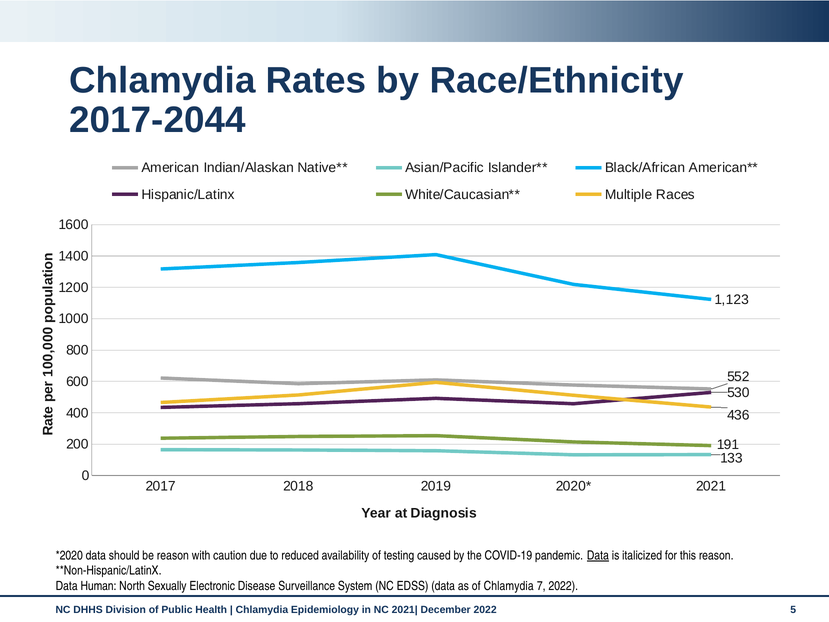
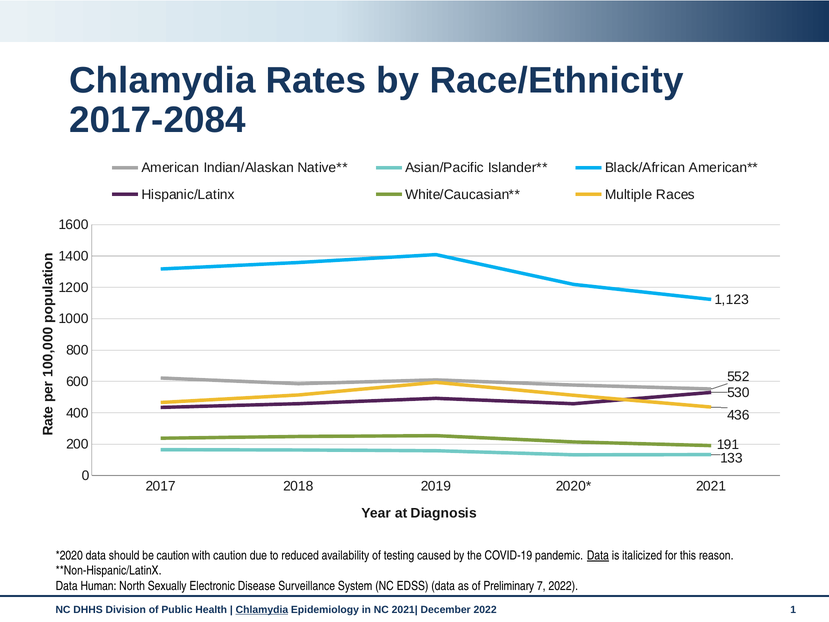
2017-2044: 2017-2044 -> 2017-2084
be reason: reason -> caution
of Chlamydia: Chlamydia -> Preliminary
Chlamydia at (262, 610) underline: none -> present
2022 5: 5 -> 1
